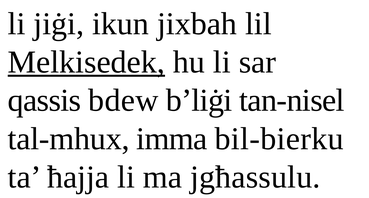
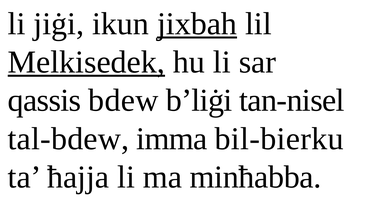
jixbah underline: none -> present
tal-mhux: tal-mhux -> tal-bdew
jgħassulu: jgħassulu -> minħabba
